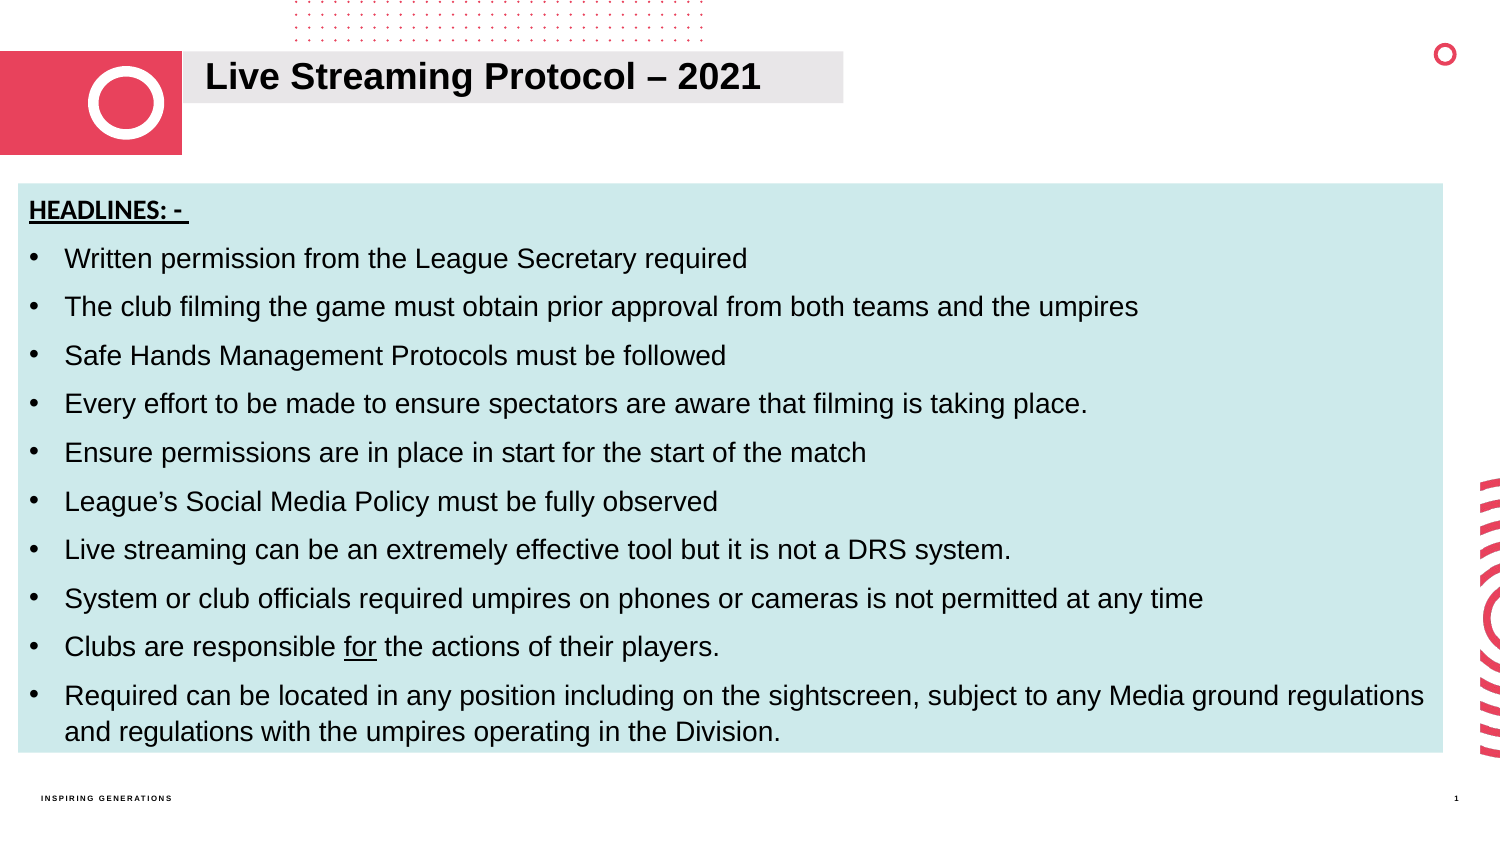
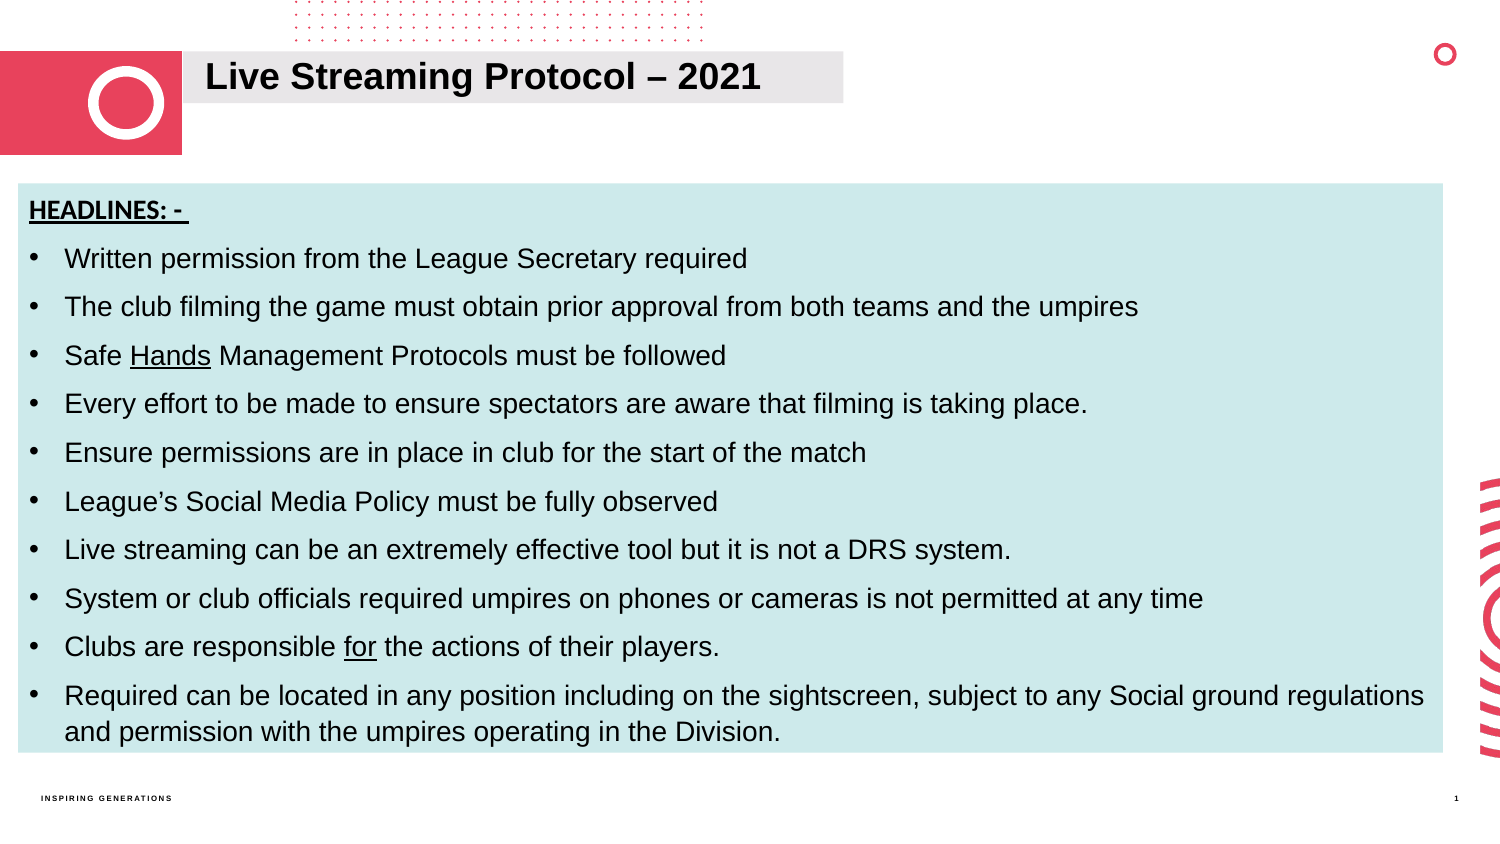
Hands underline: none -> present
in start: start -> club
any Media: Media -> Social
and regulations: regulations -> permission
